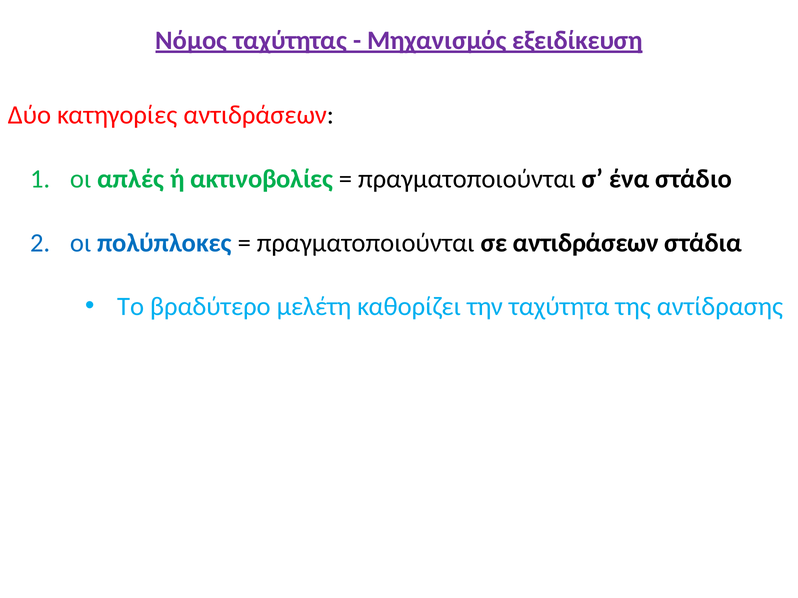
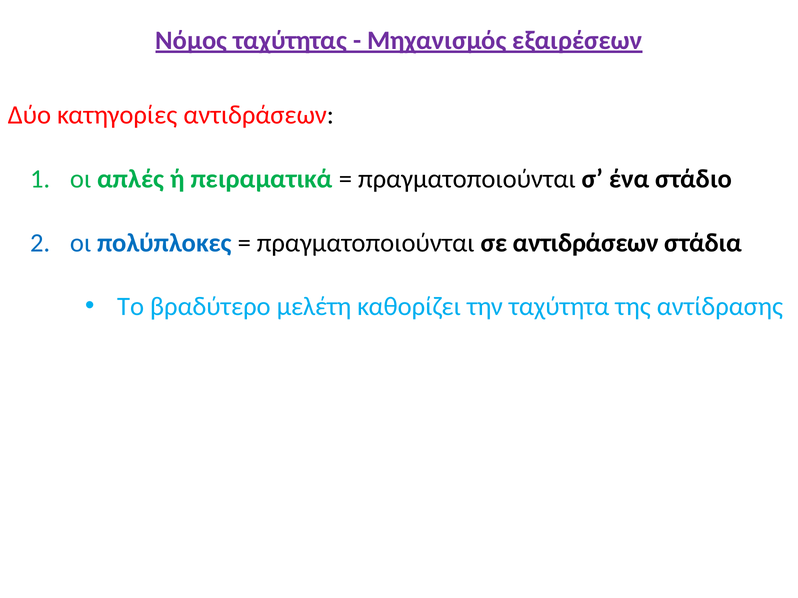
εξειδίκευση: εξειδίκευση -> εξαιρέσεων
ακτινοβολίες: ακτινοβολίες -> πειραματικά
